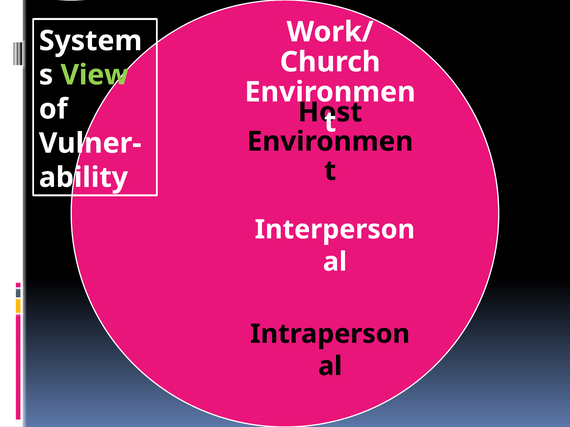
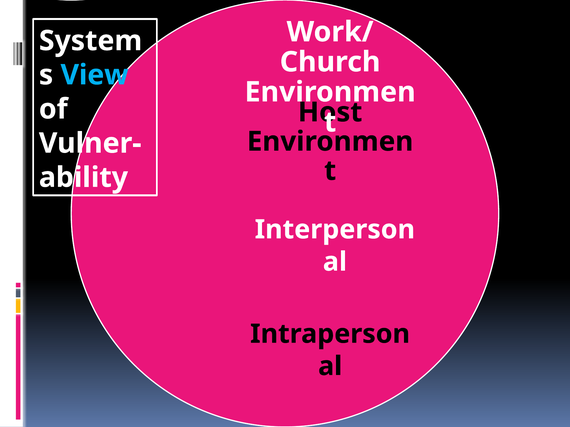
View colour: light green -> light blue
